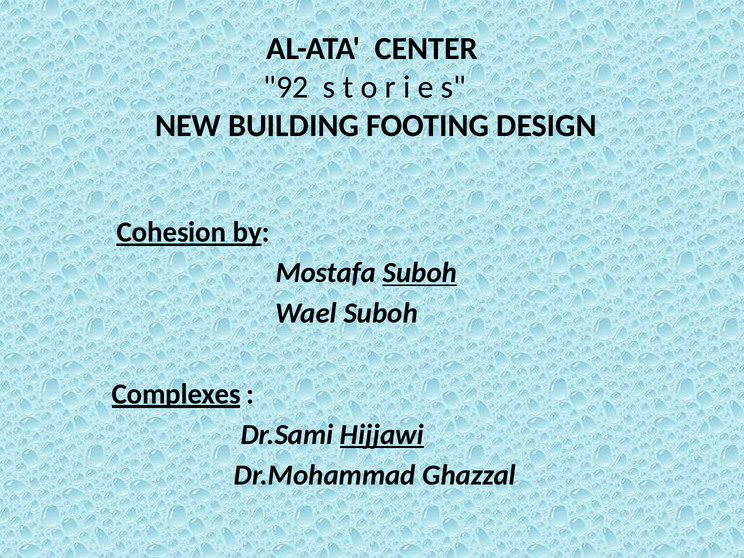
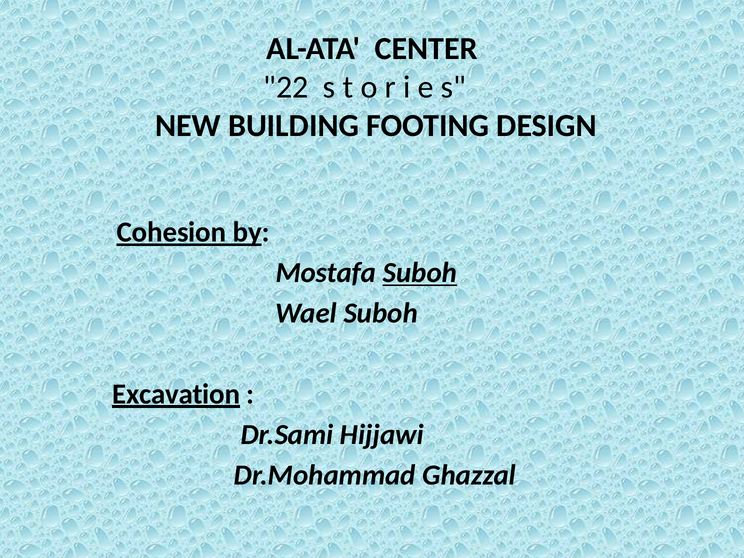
92: 92 -> 22
Complexes: Complexes -> Excavation
Hijjawi underline: present -> none
